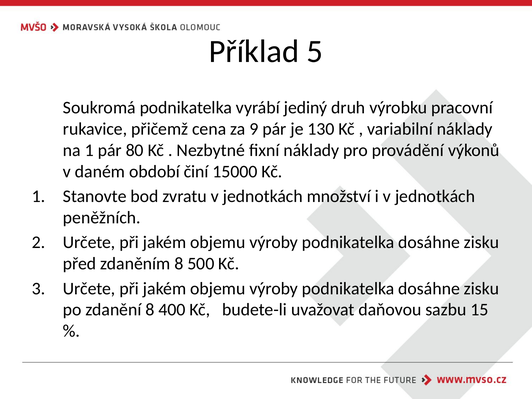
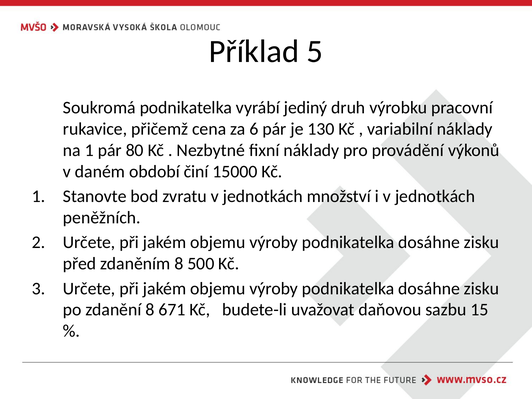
9: 9 -> 6
400: 400 -> 671
